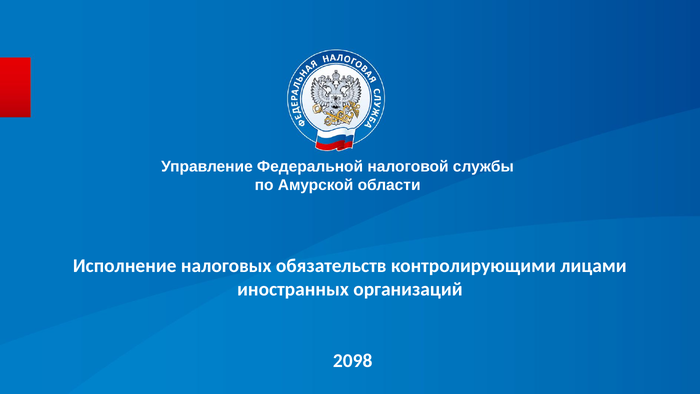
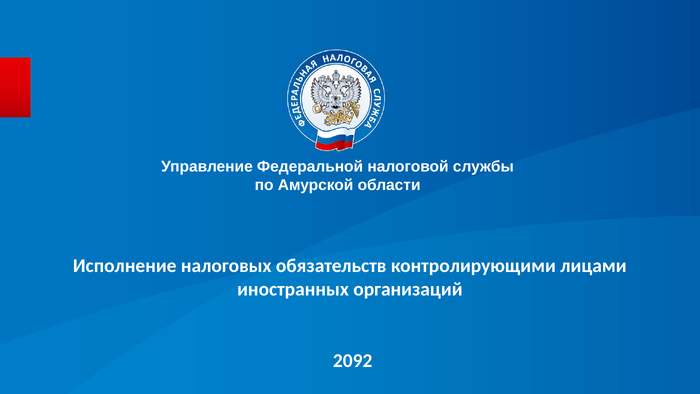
2098: 2098 -> 2092
